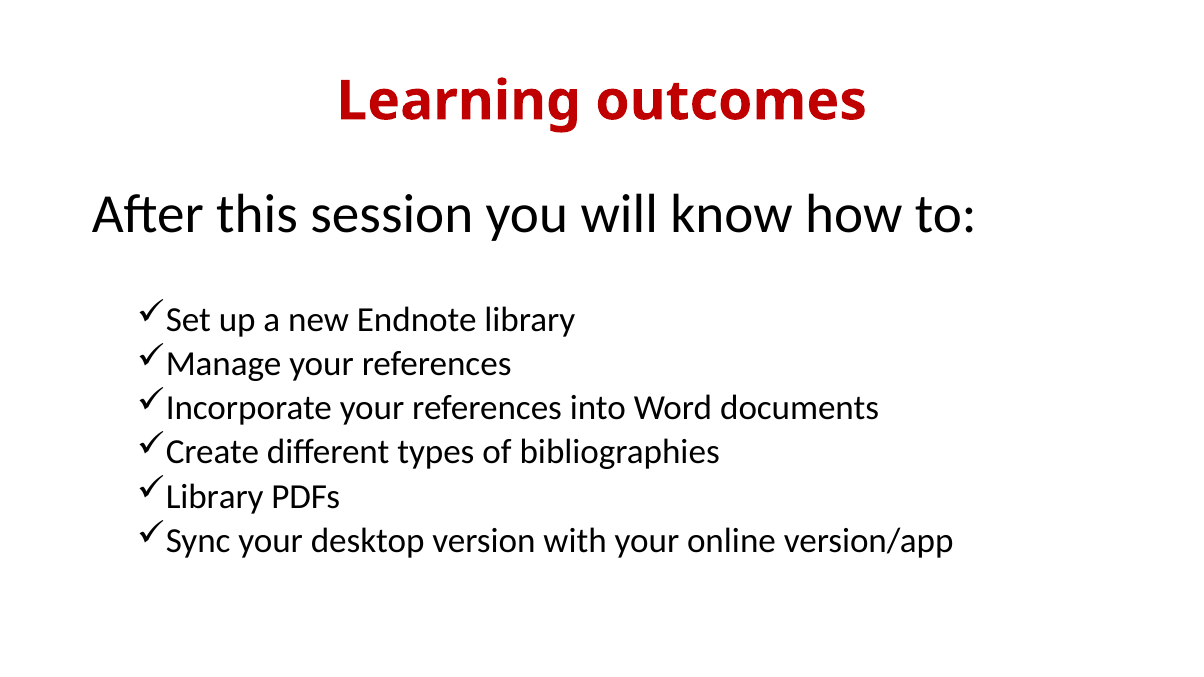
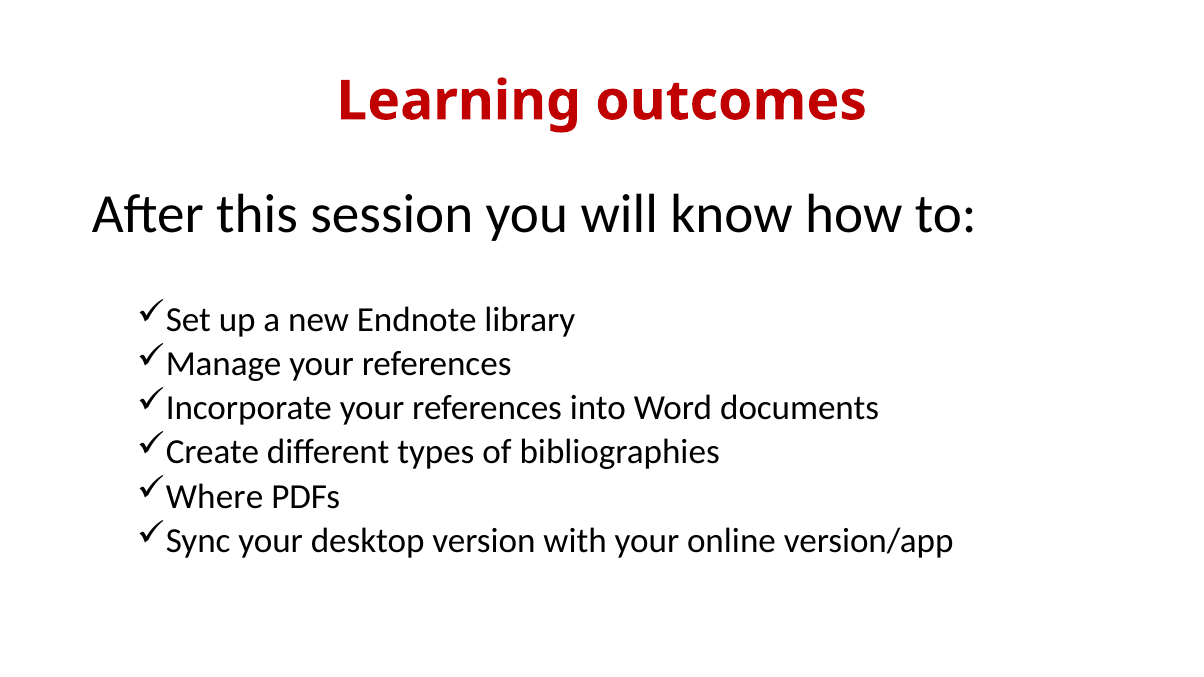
Library at (215, 497): Library -> Where
